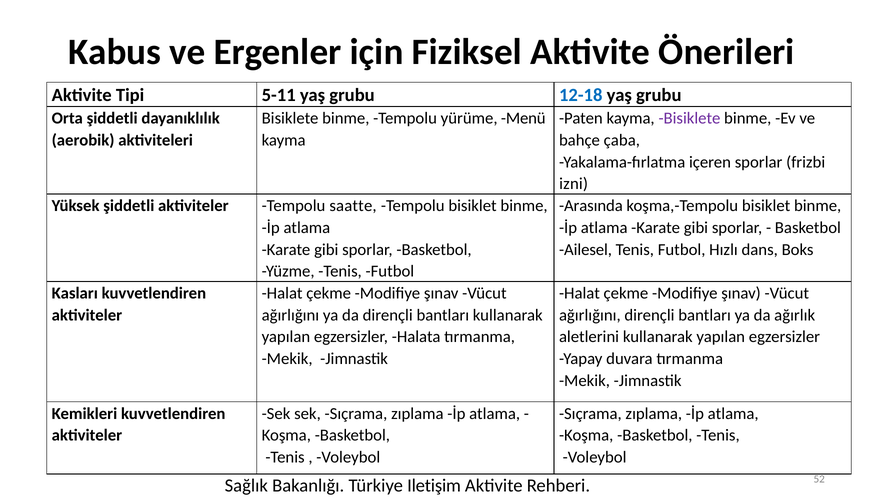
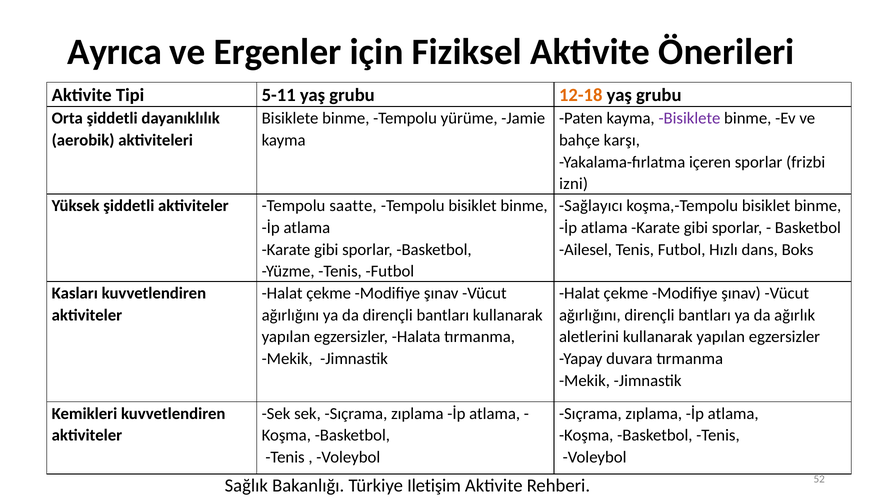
Kabus: Kabus -> Ayrıca
12-18 colour: blue -> orange
Menü: Menü -> Jamie
çaba: çaba -> karşı
Arasında: Arasında -> Sağlayıcı
